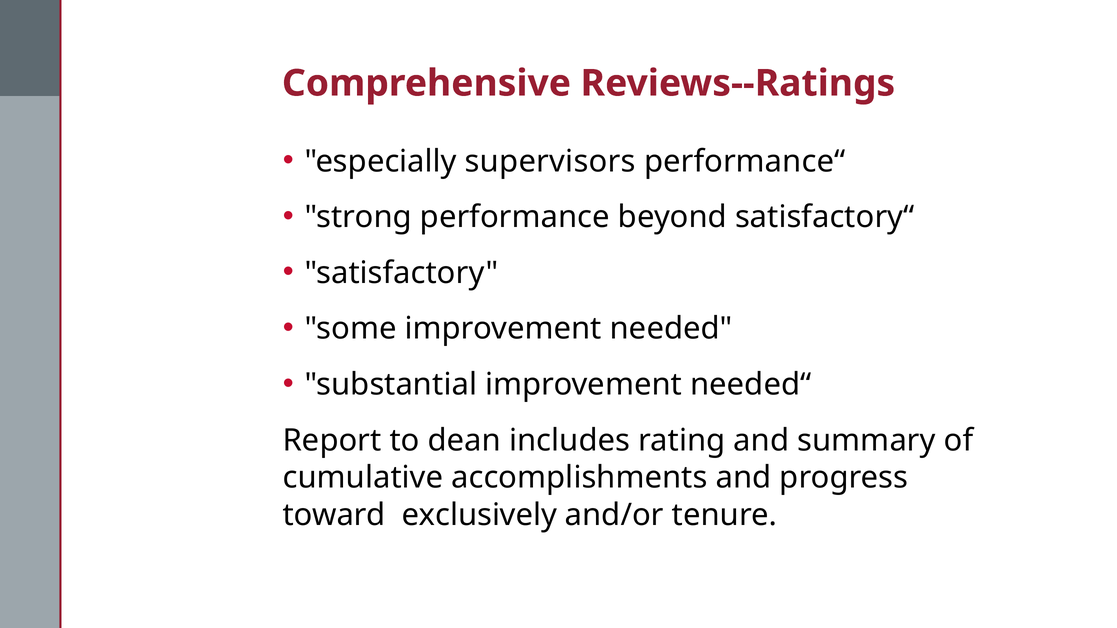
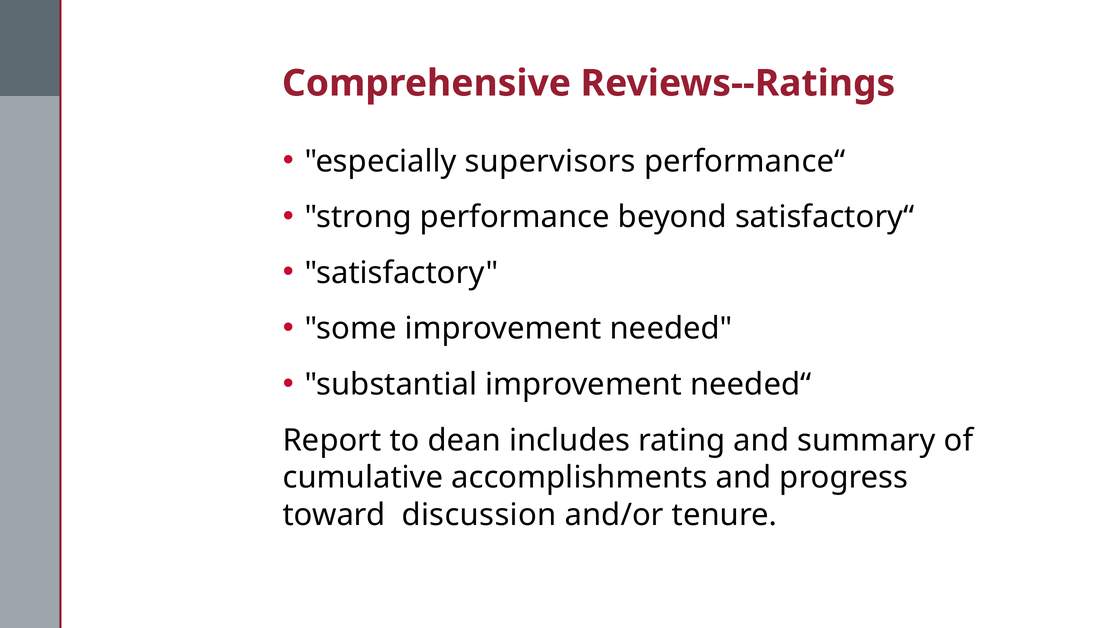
exclusively: exclusively -> discussion
